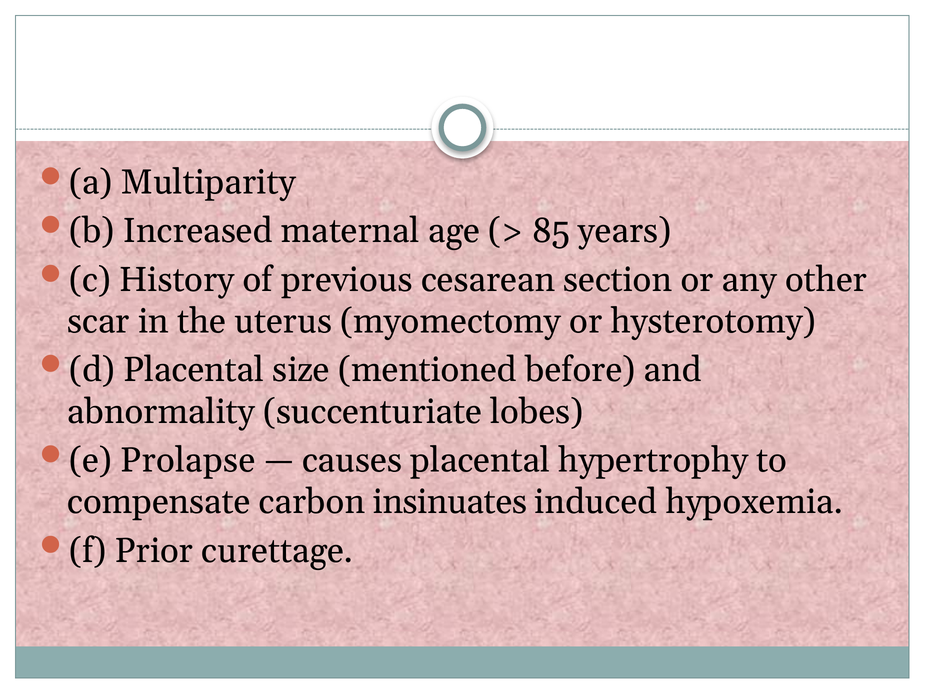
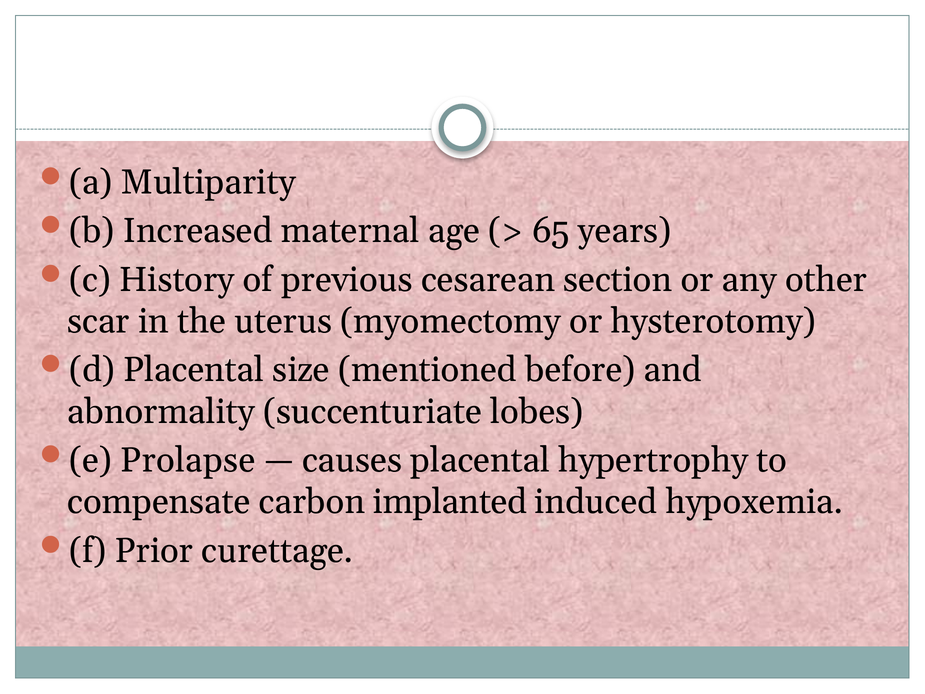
85: 85 -> 65
insinuates: insinuates -> implanted
